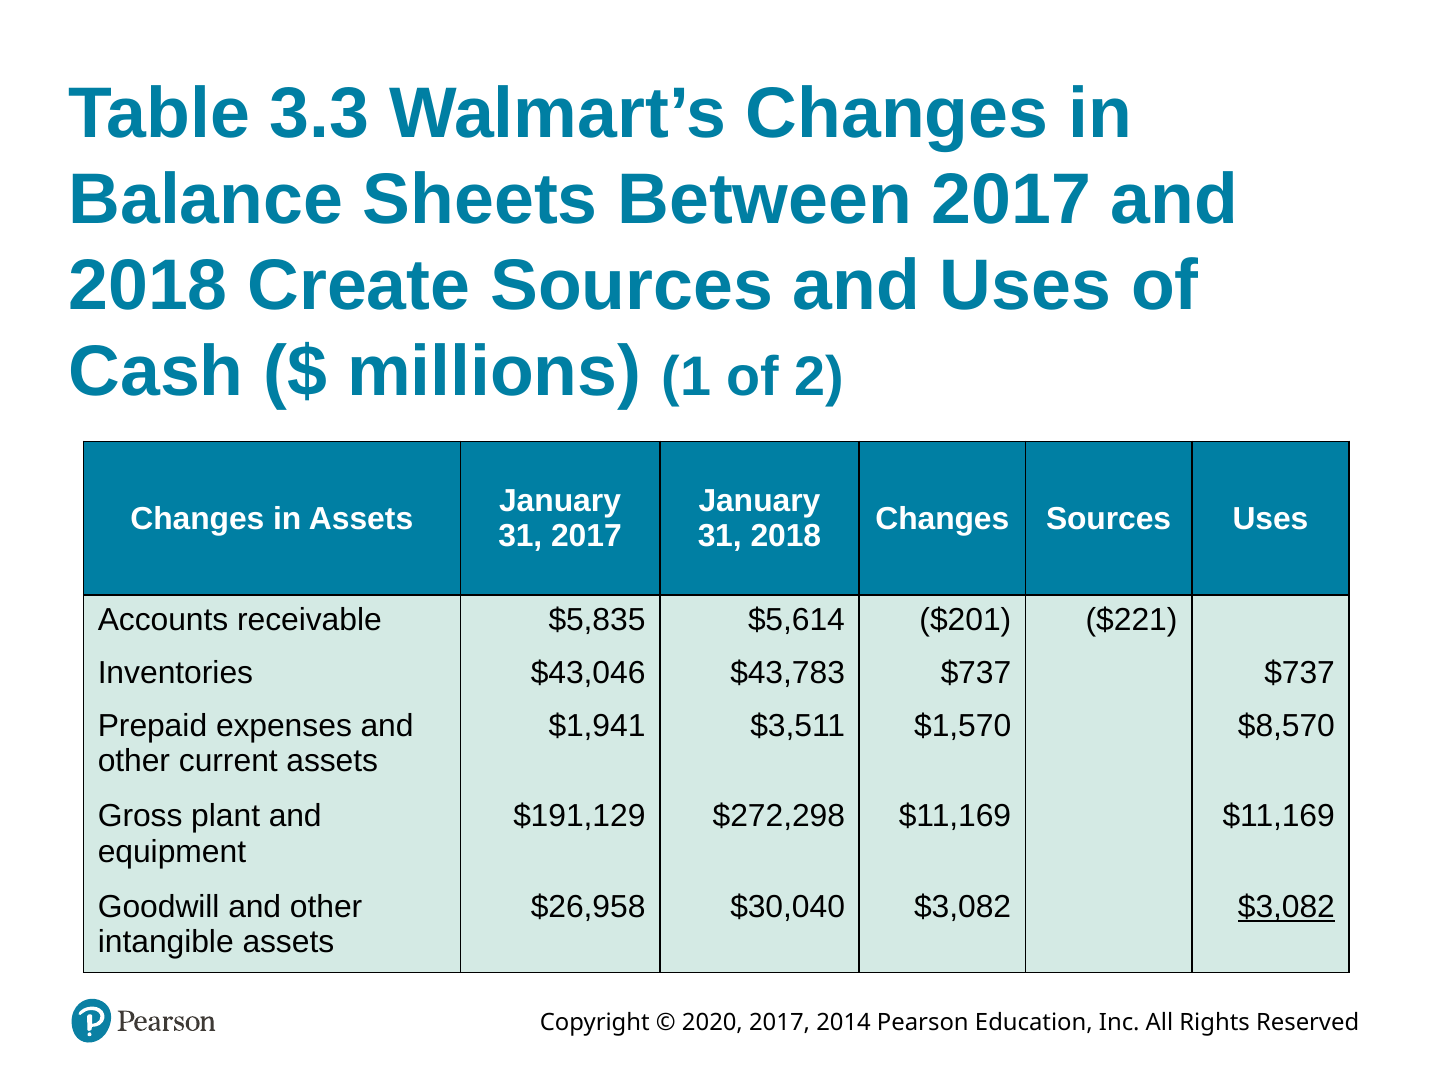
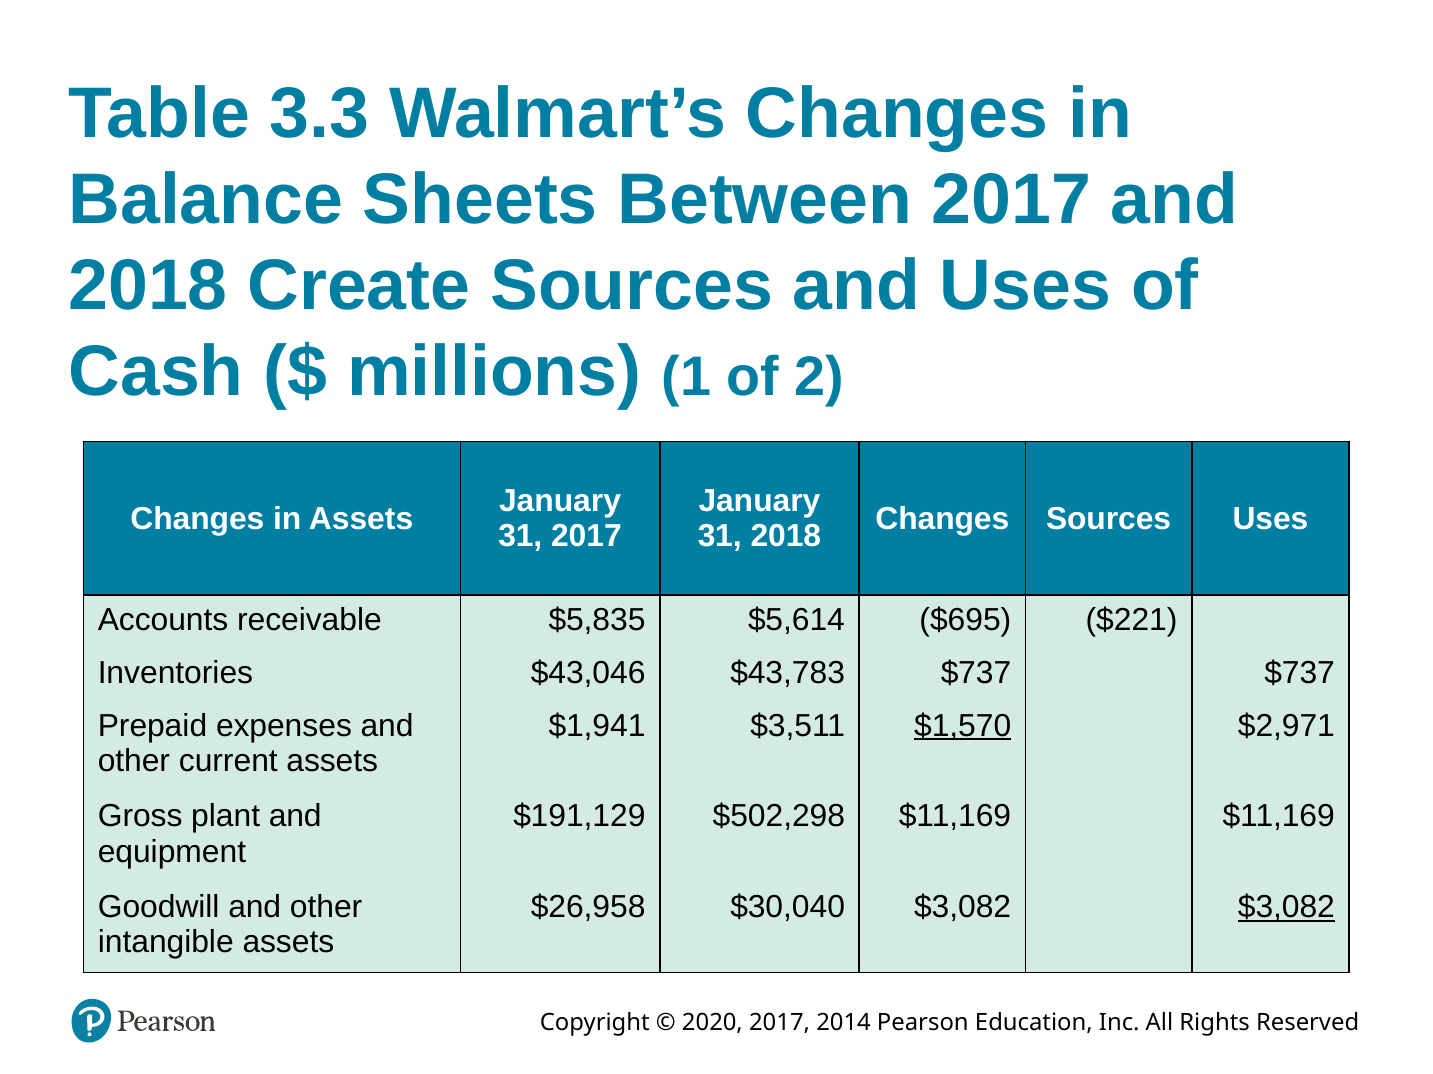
$201: $201 -> $695
$1,570 underline: none -> present
$8,570: $8,570 -> $2,971
$272,298: $272,298 -> $502,298
